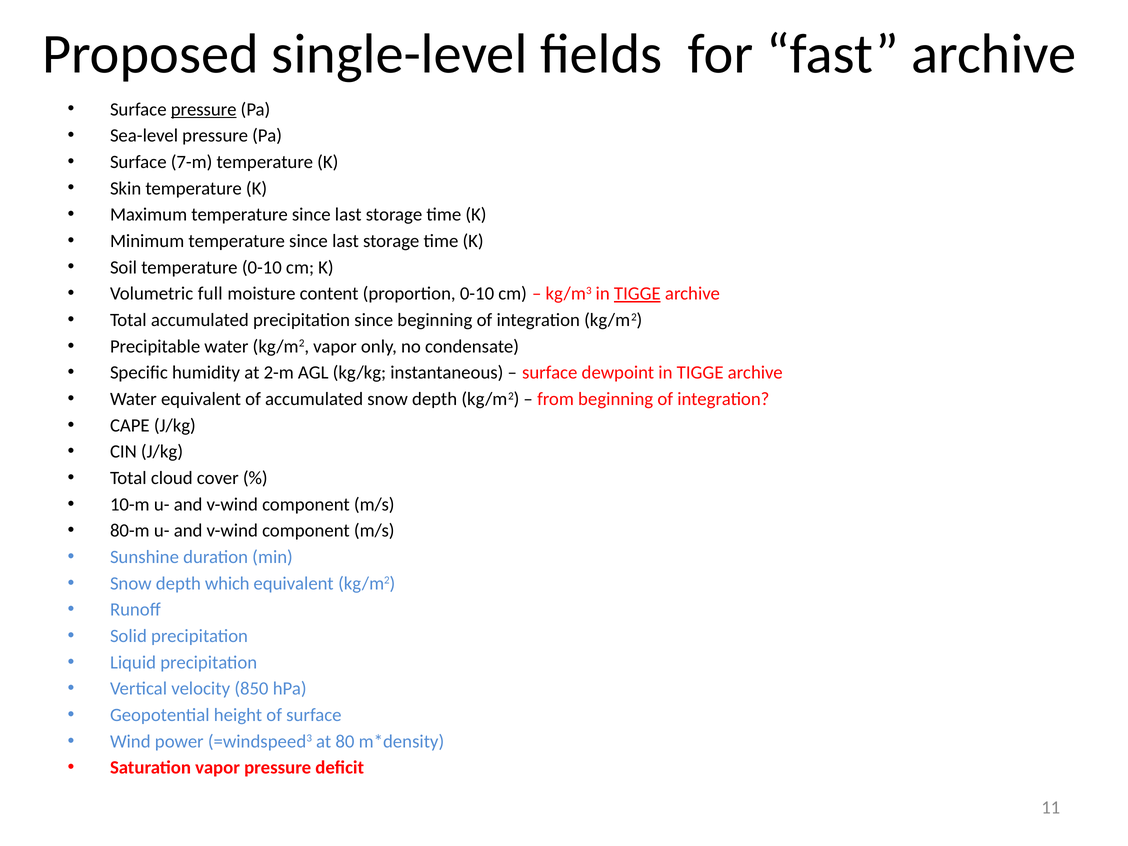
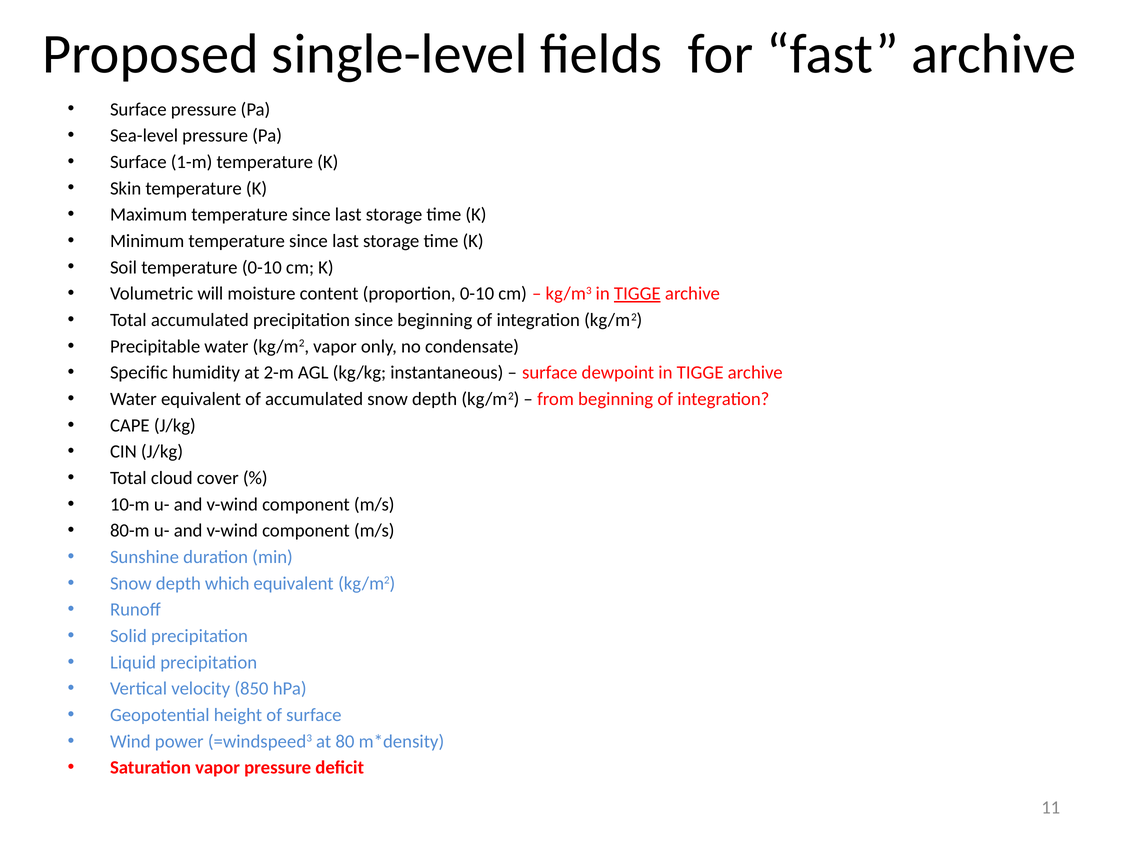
pressure at (204, 109) underline: present -> none
7-m: 7-m -> 1-m
full: full -> will
